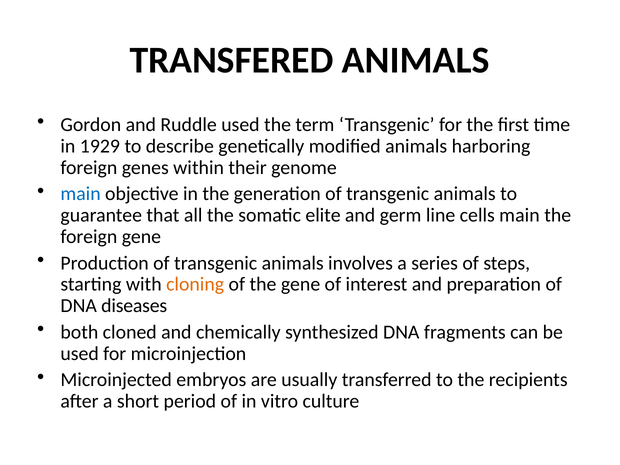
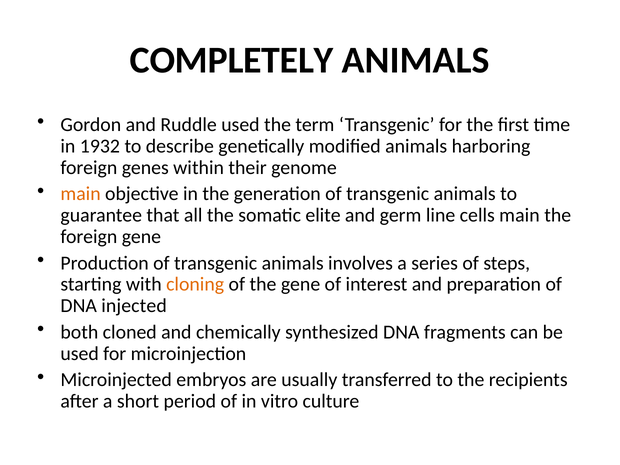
TRANSFERED: TRANSFERED -> COMPLETELY
1929: 1929 -> 1932
main at (81, 194) colour: blue -> orange
diseases: diseases -> injected
